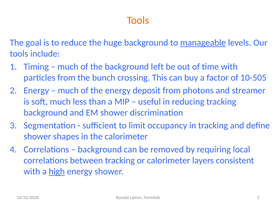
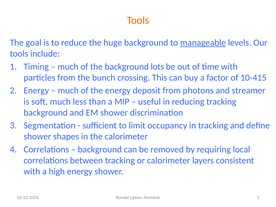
left: left -> lots
10-505: 10-505 -> 10-415
high underline: present -> none
